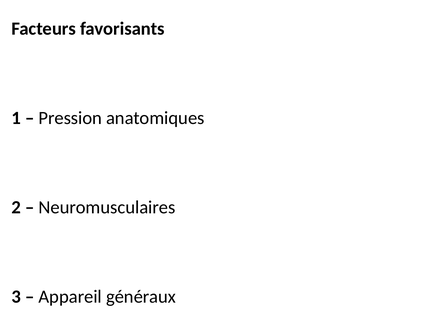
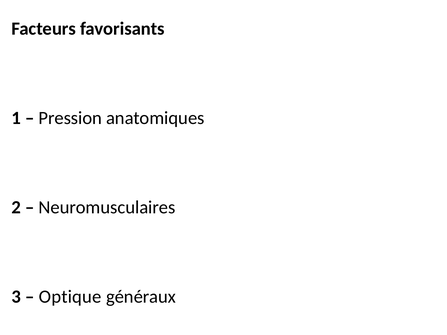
Appareil: Appareil -> Optique
